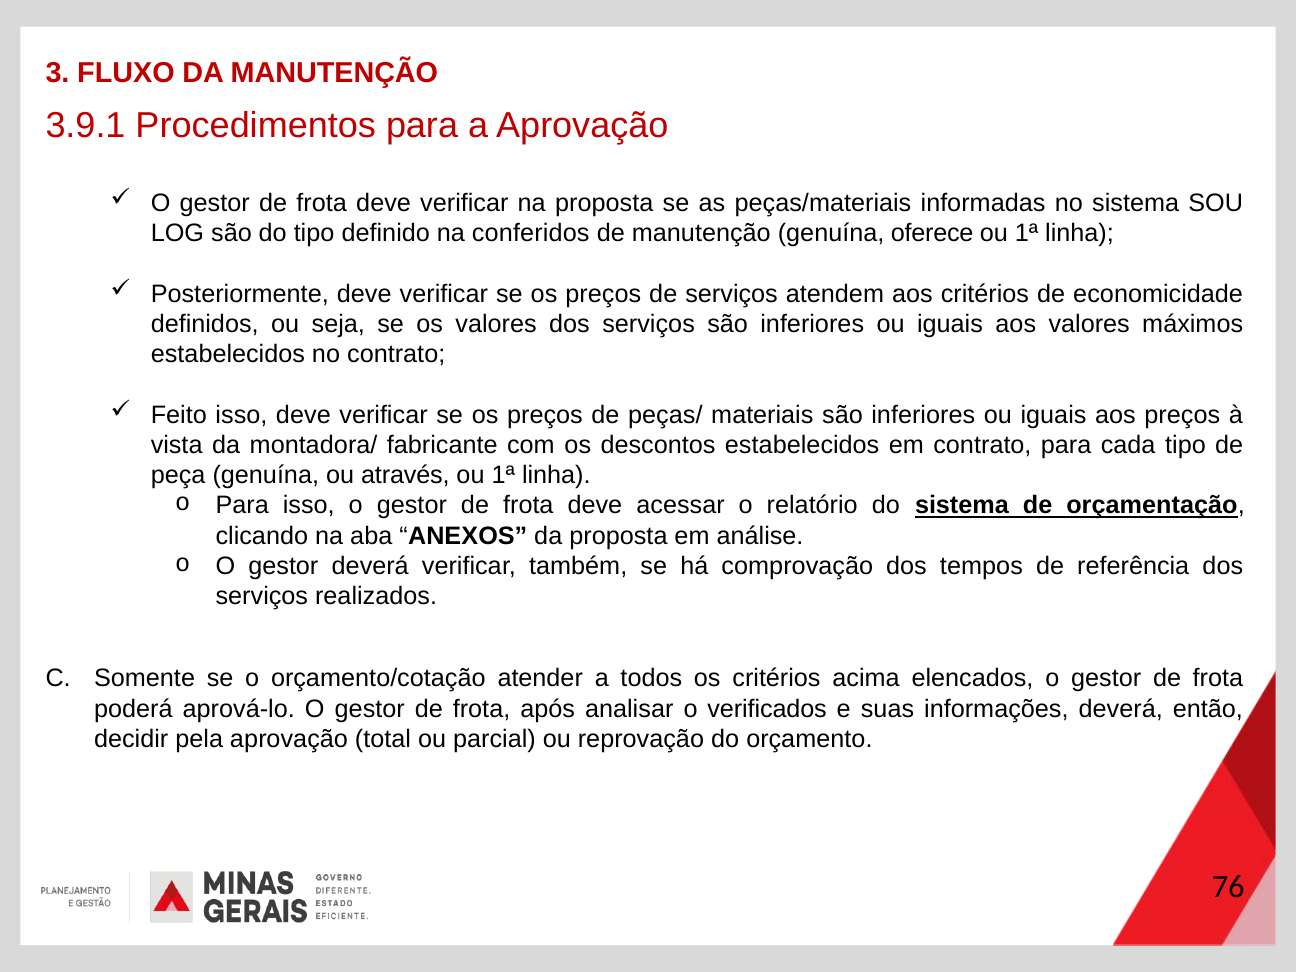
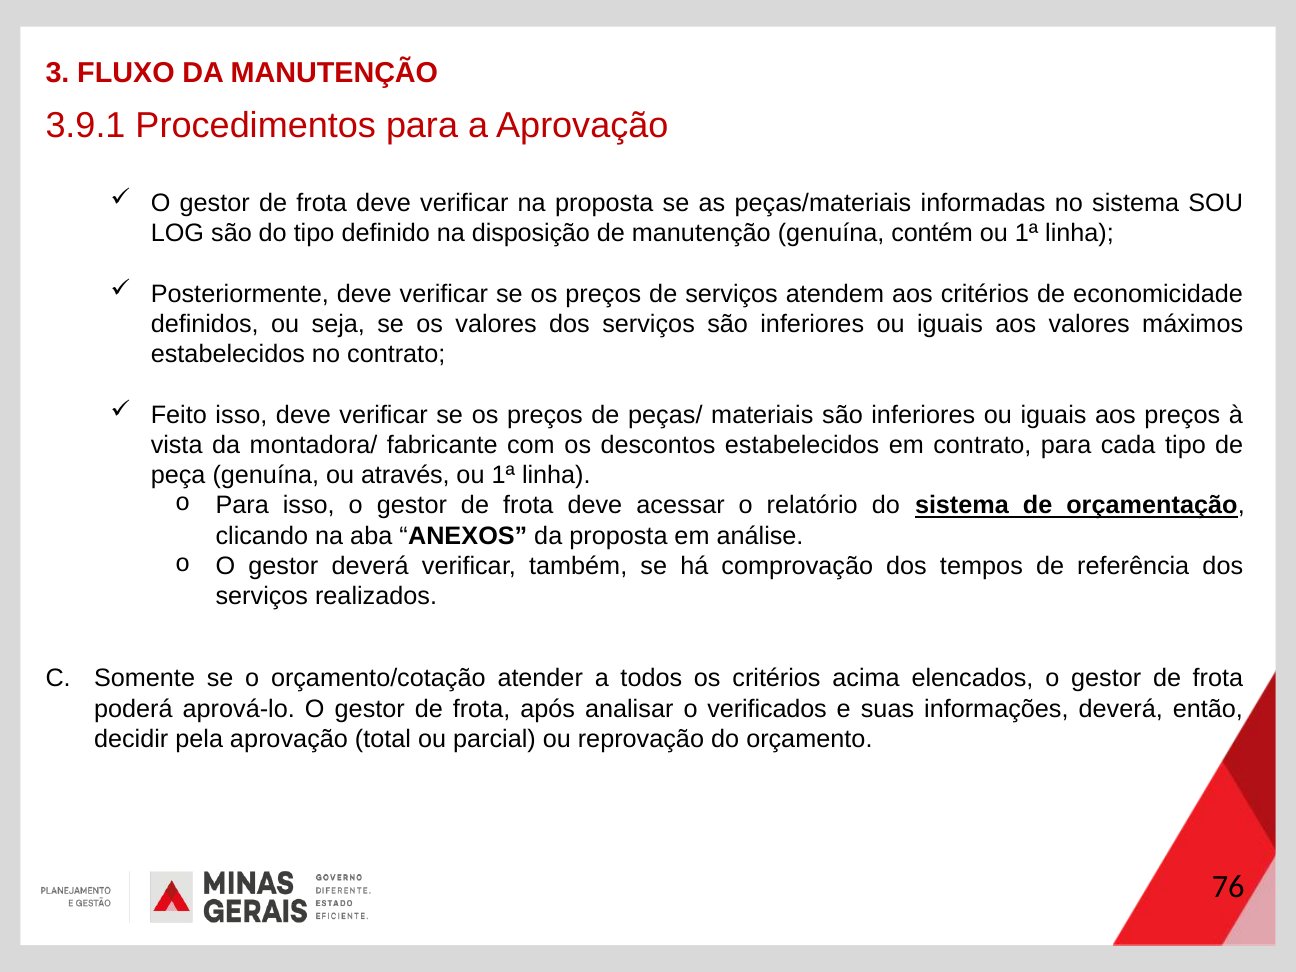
conferidos: conferidos -> disposição
oferece: oferece -> contém
